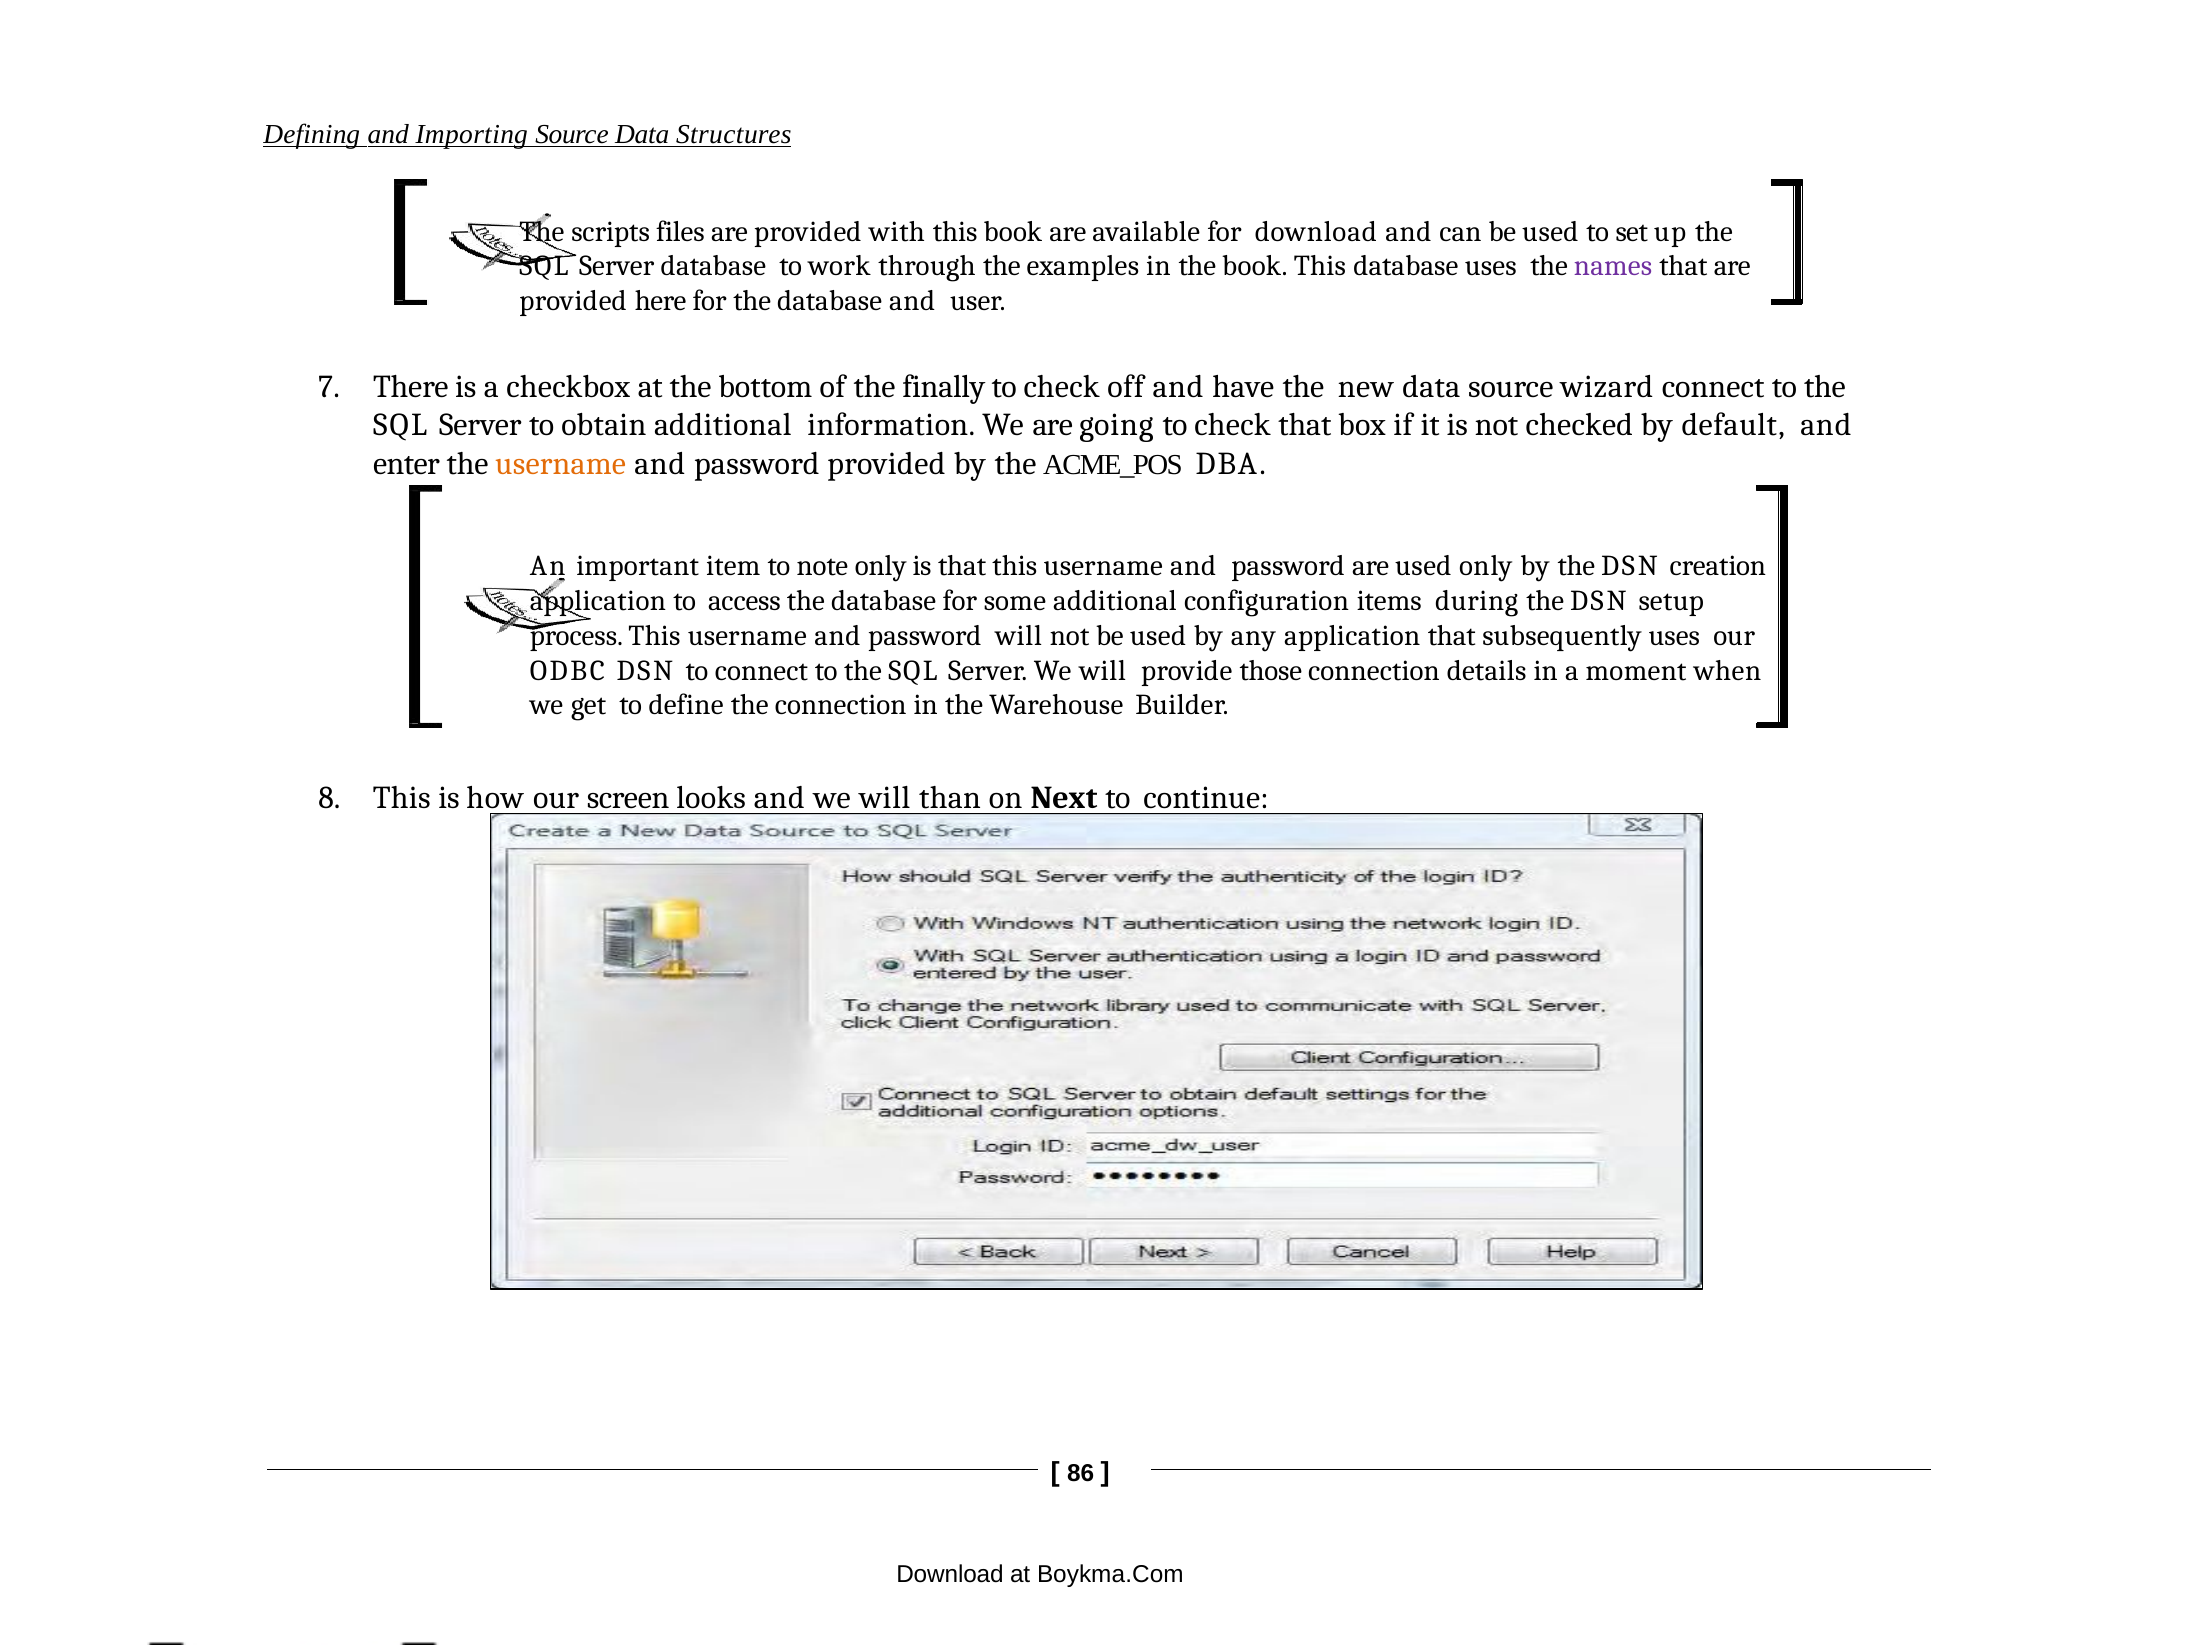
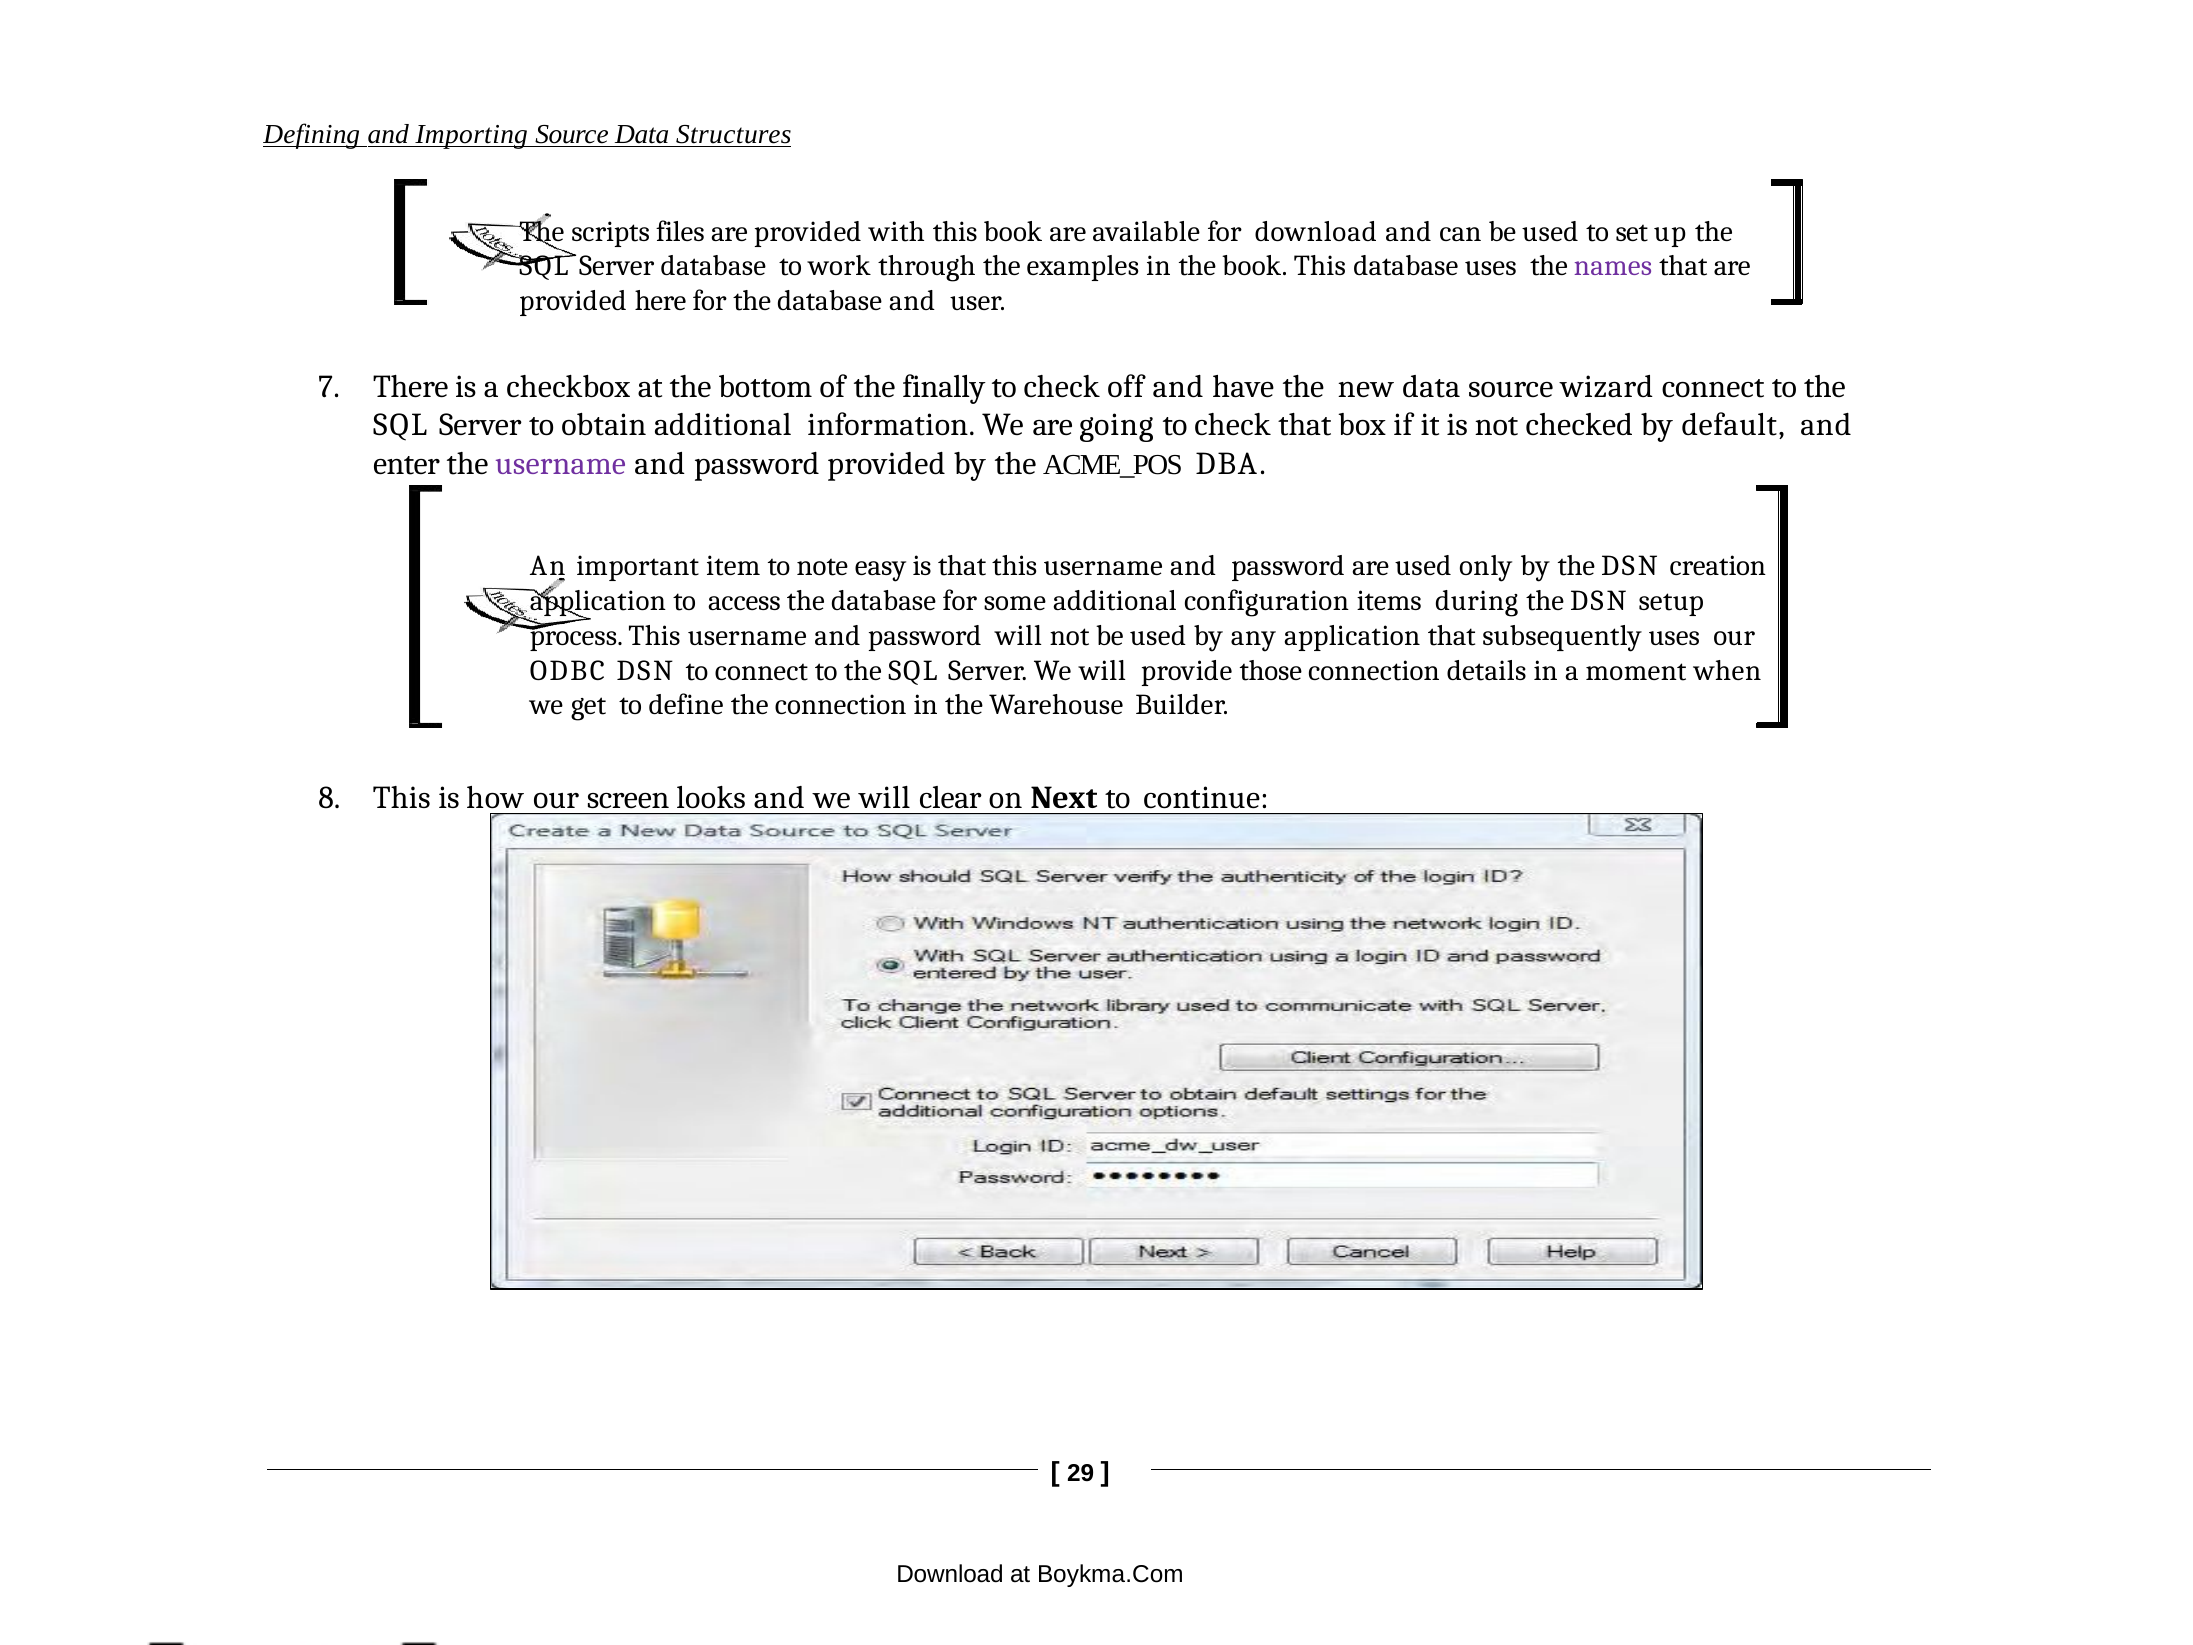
username at (561, 463) colour: orange -> purple
note only: only -> easy
than: than -> clear
86: 86 -> 29
